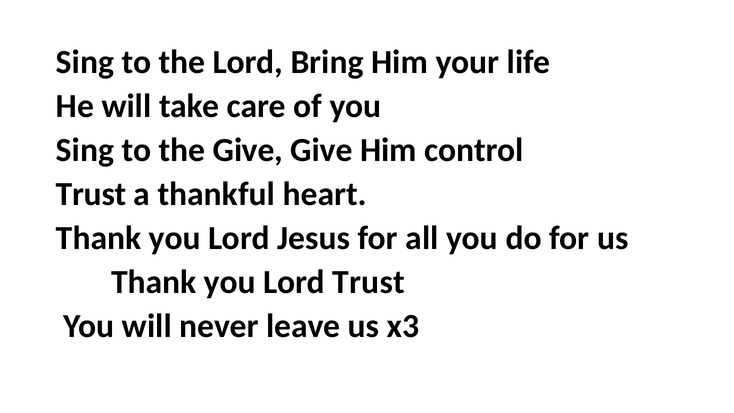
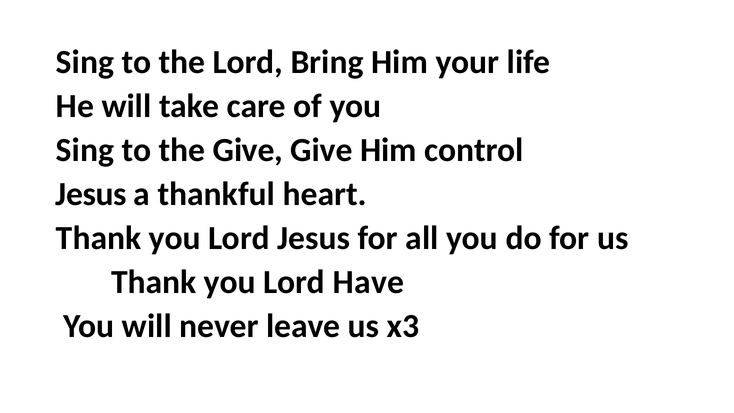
Trust at (91, 194): Trust -> Jesus
Lord Trust: Trust -> Have
